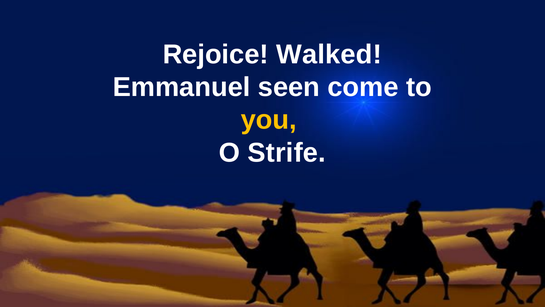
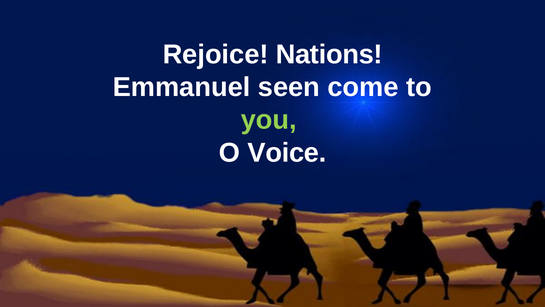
Walked: Walked -> Nations
you colour: yellow -> light green
Strife: Strife -> Voice
